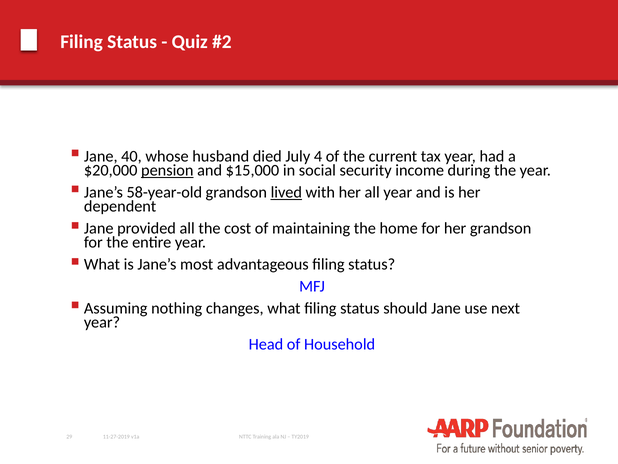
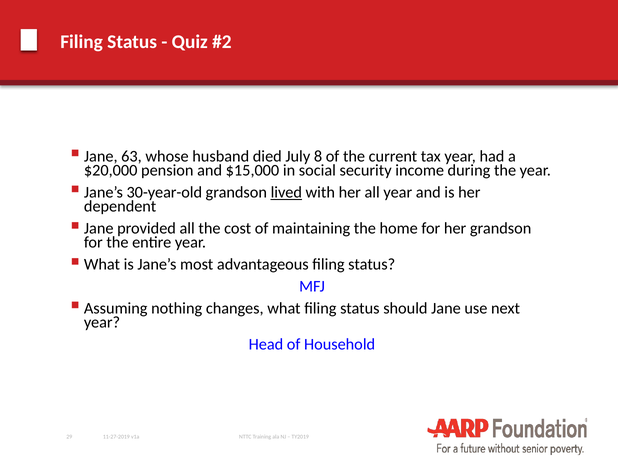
40: 40 -> 63
4: 4 -> 8
pension underline: present -> none
58-year-old: 58-year-old -> 30-year-old
